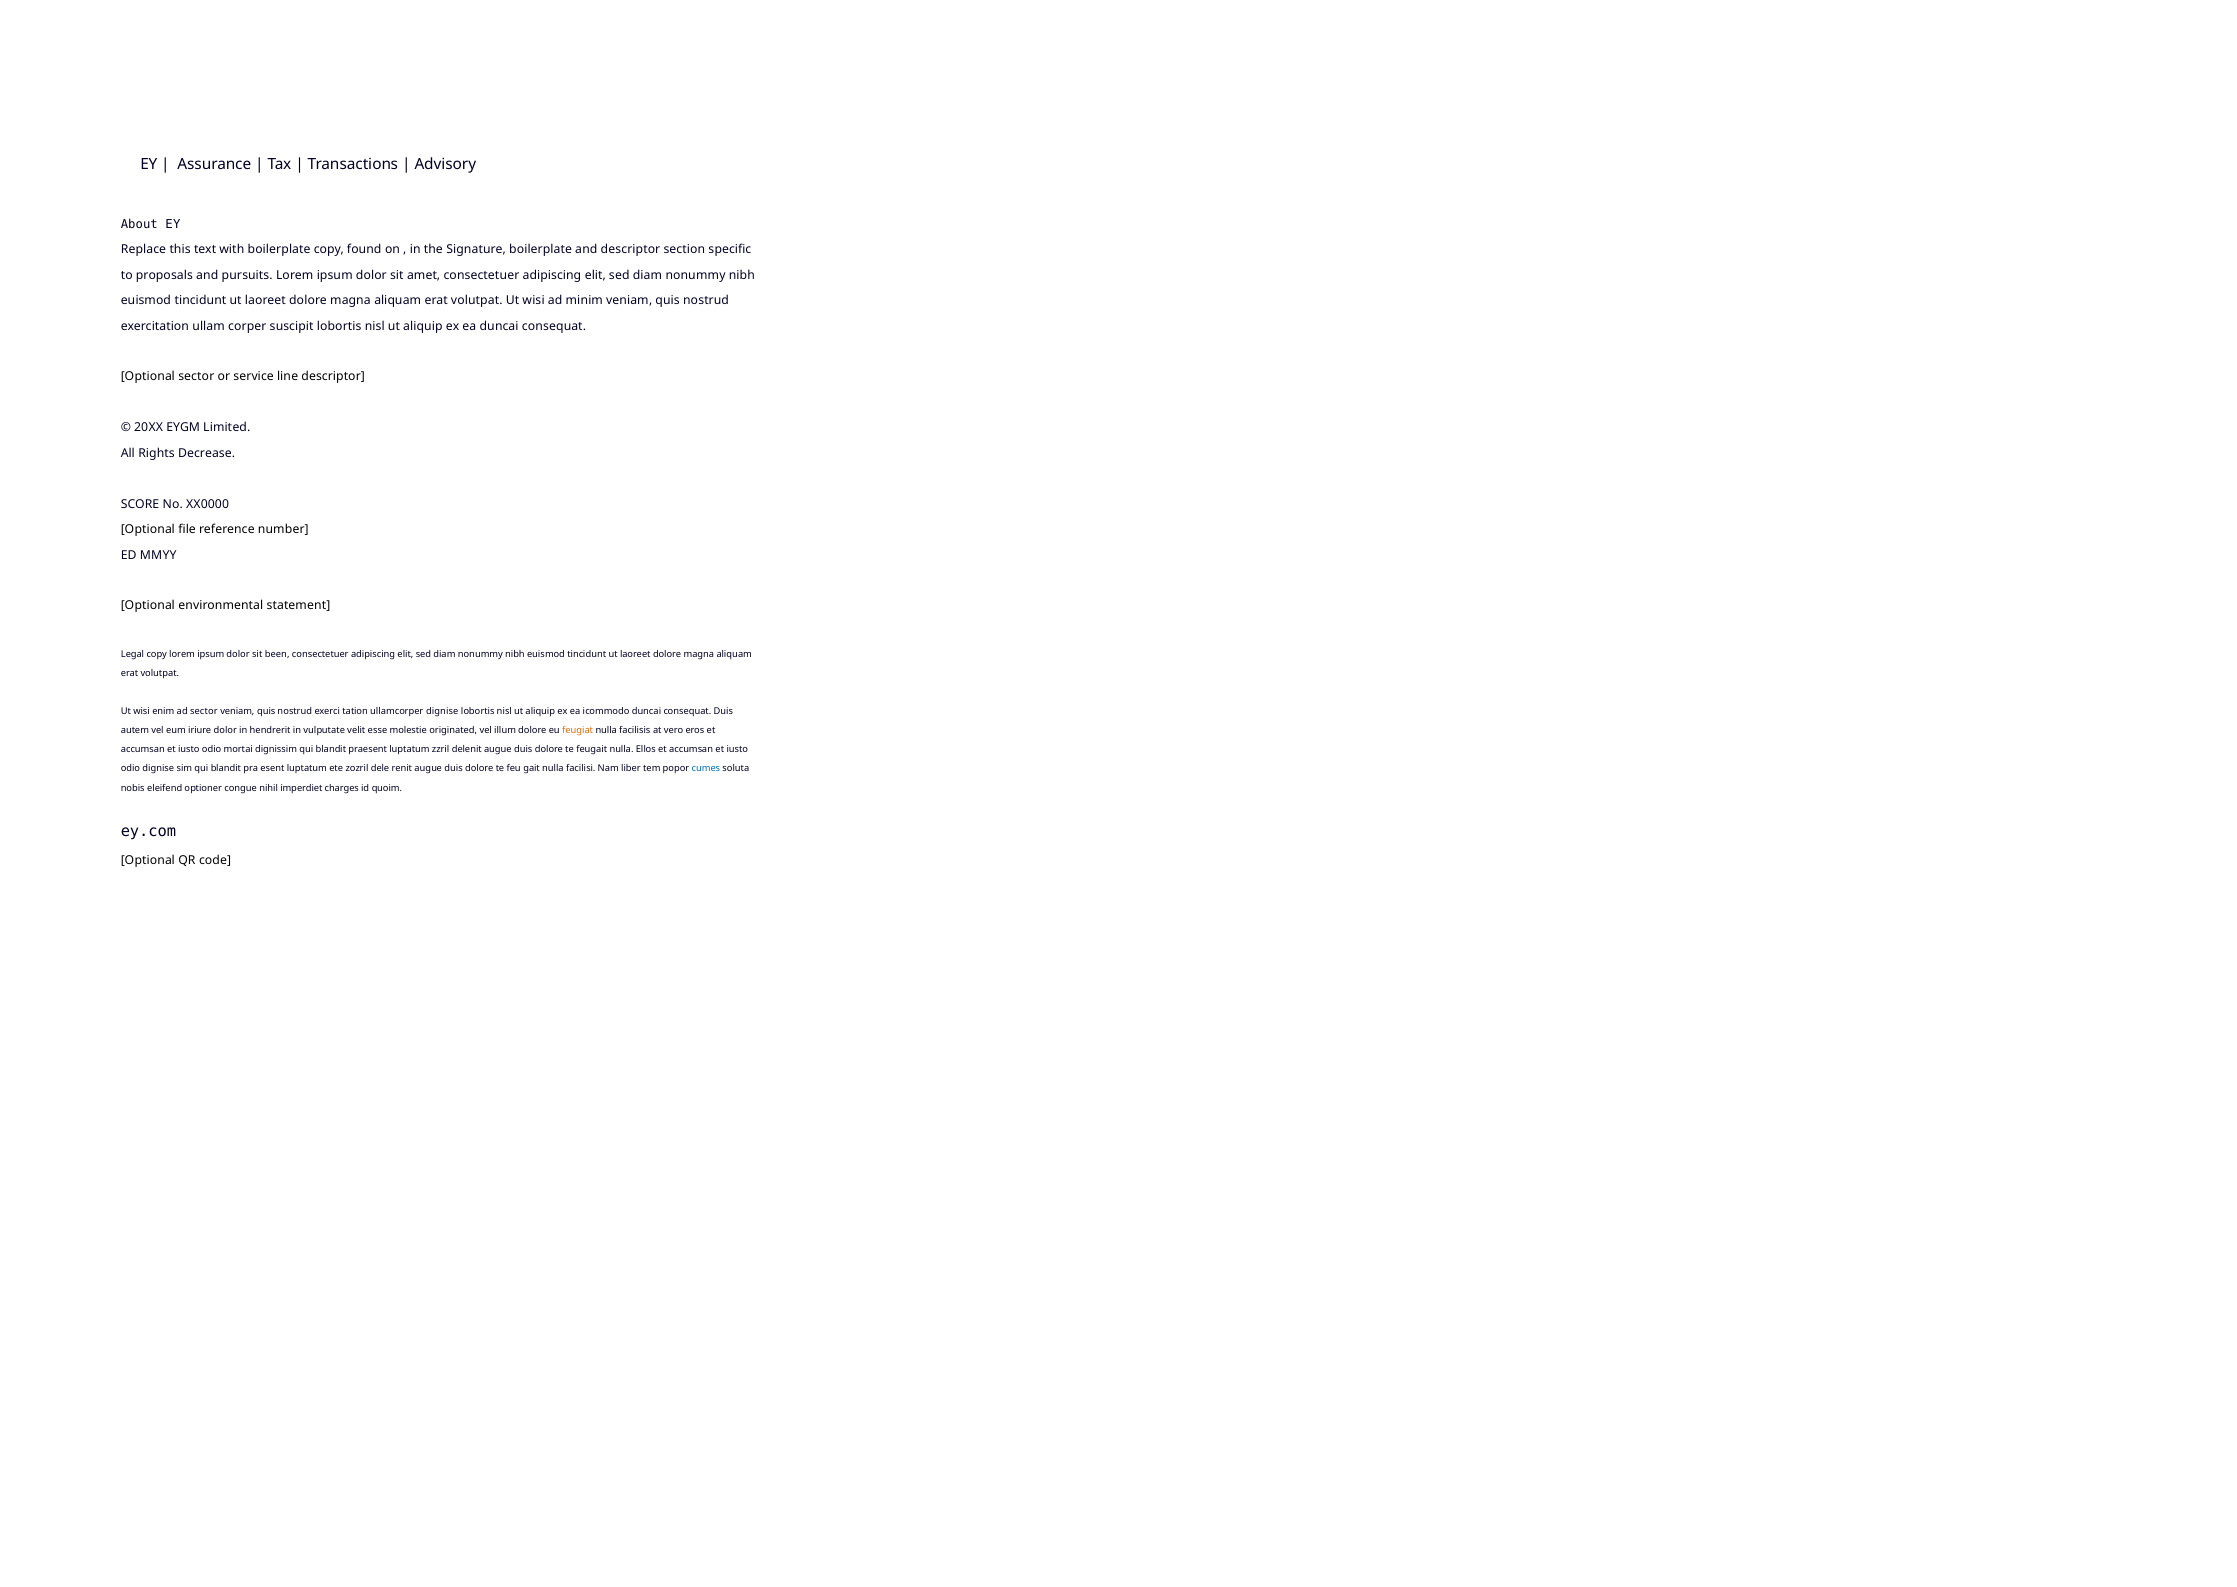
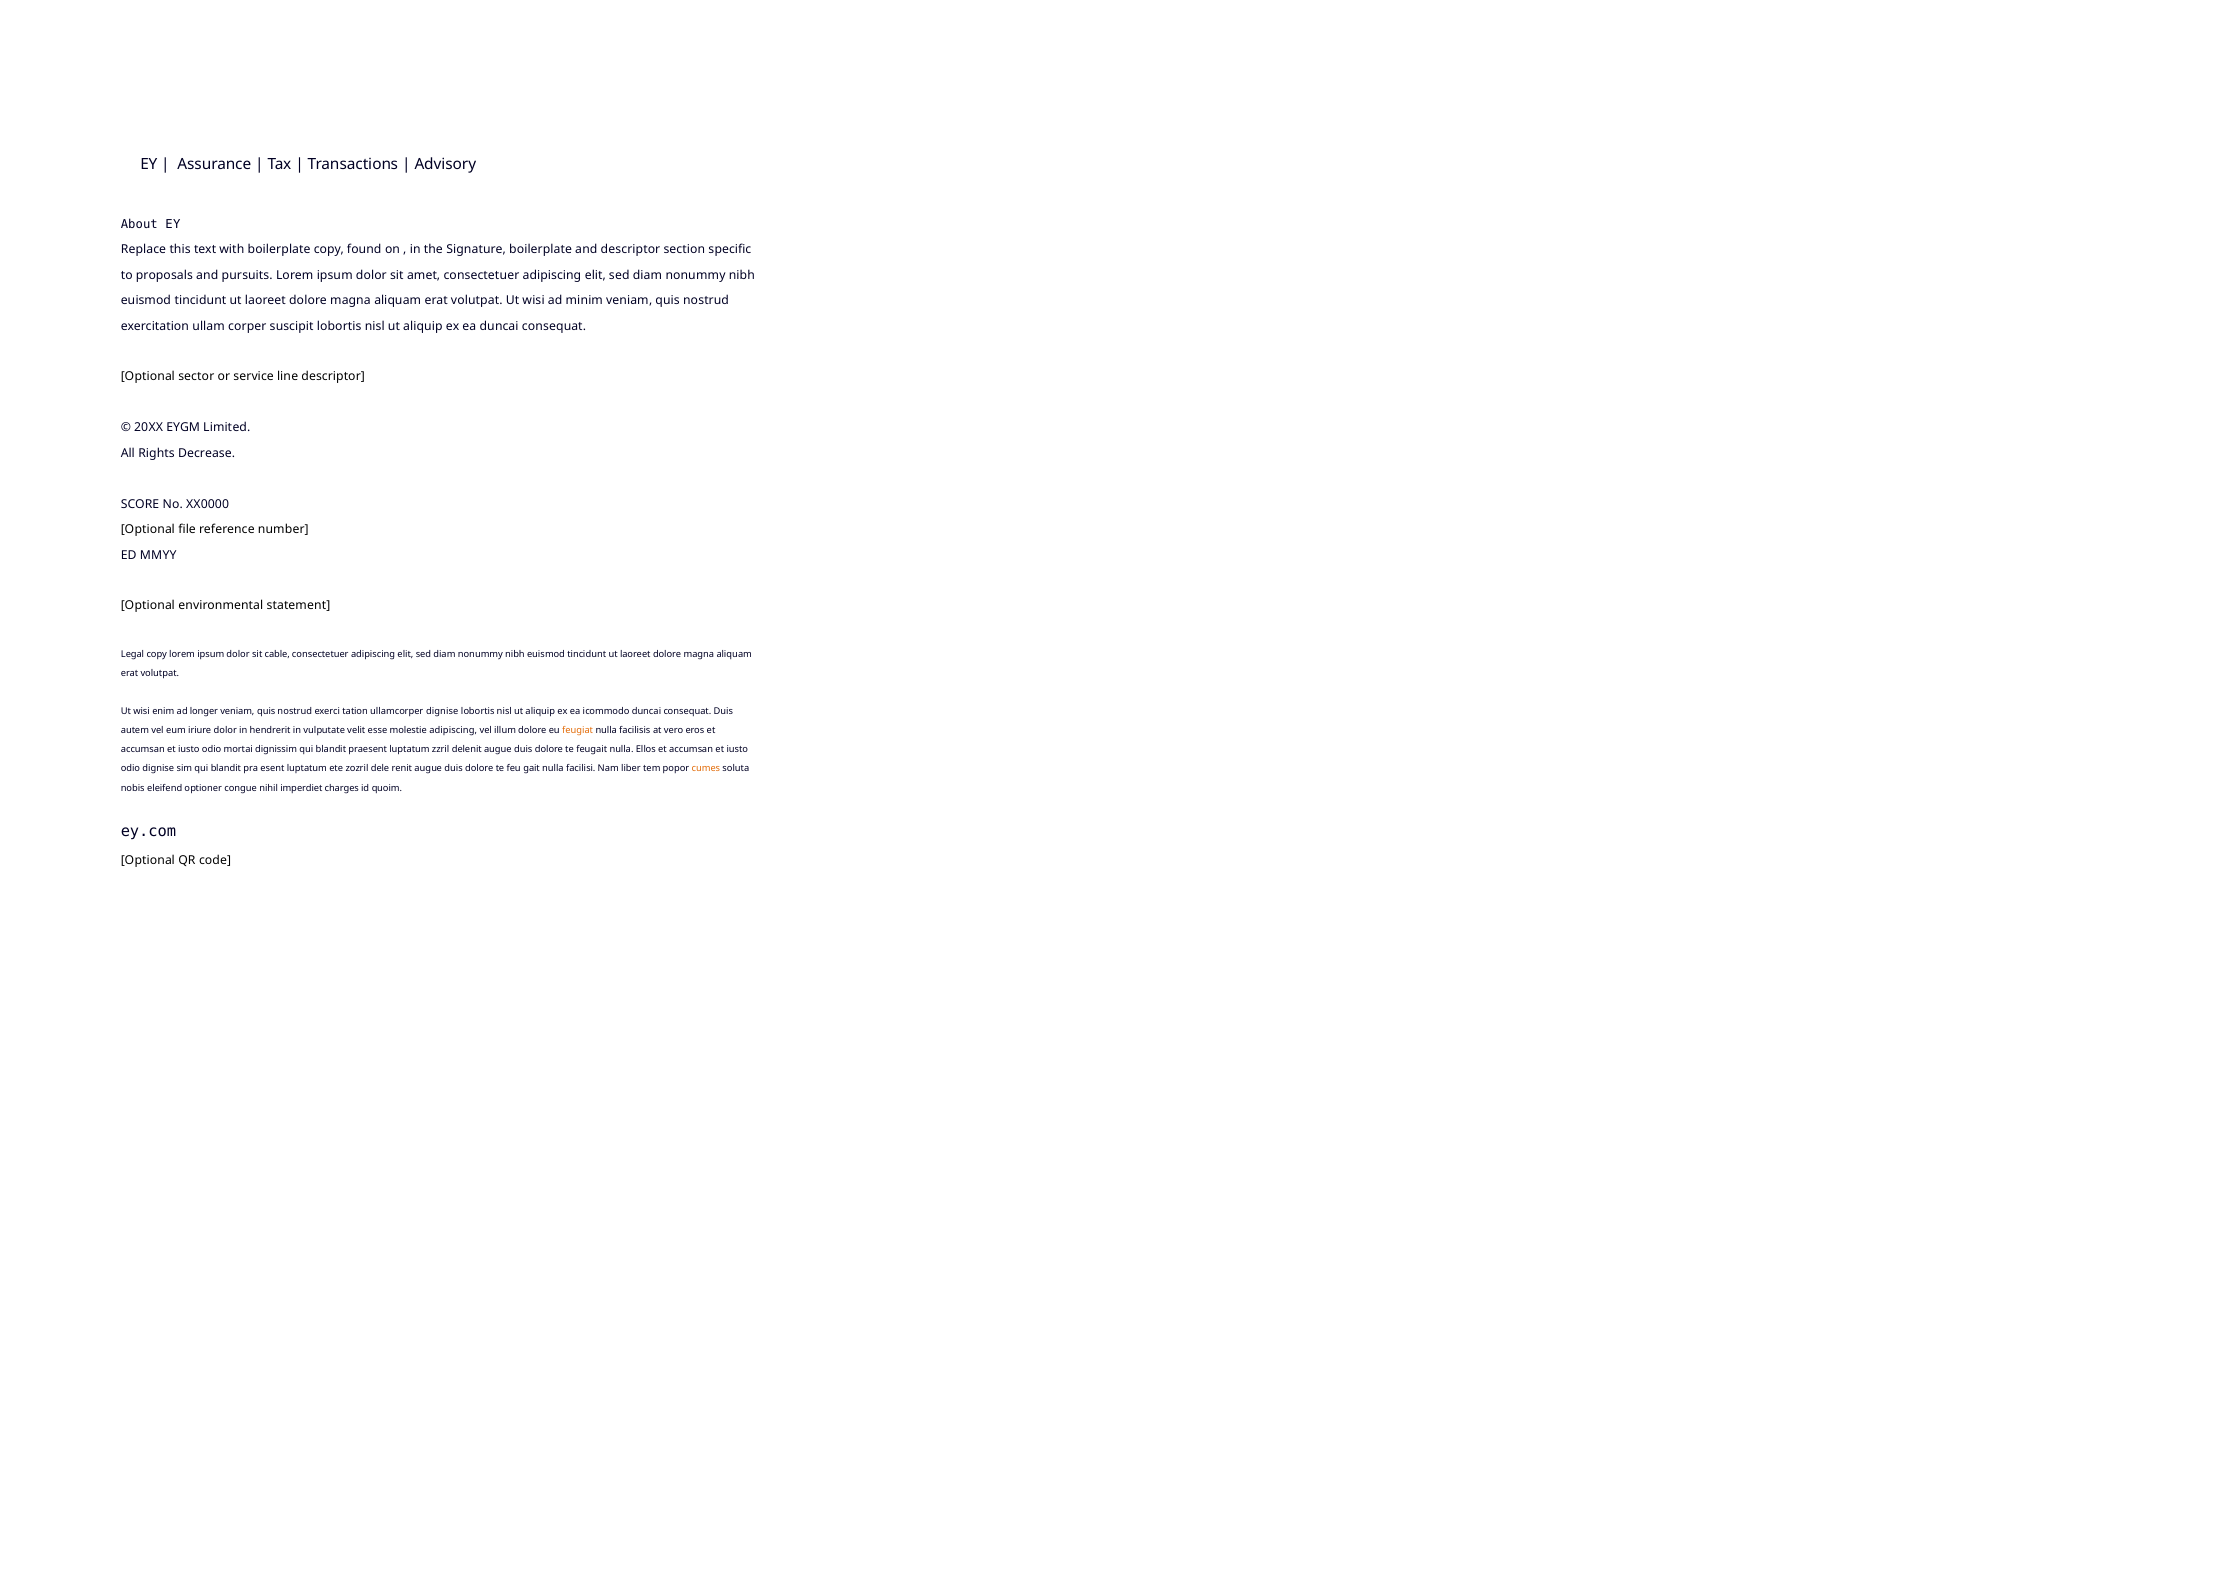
been: been -> cable
ad sector: sector -> longer
molestie originated: originated -> adipiscing
cumes colour: blue -> orange
